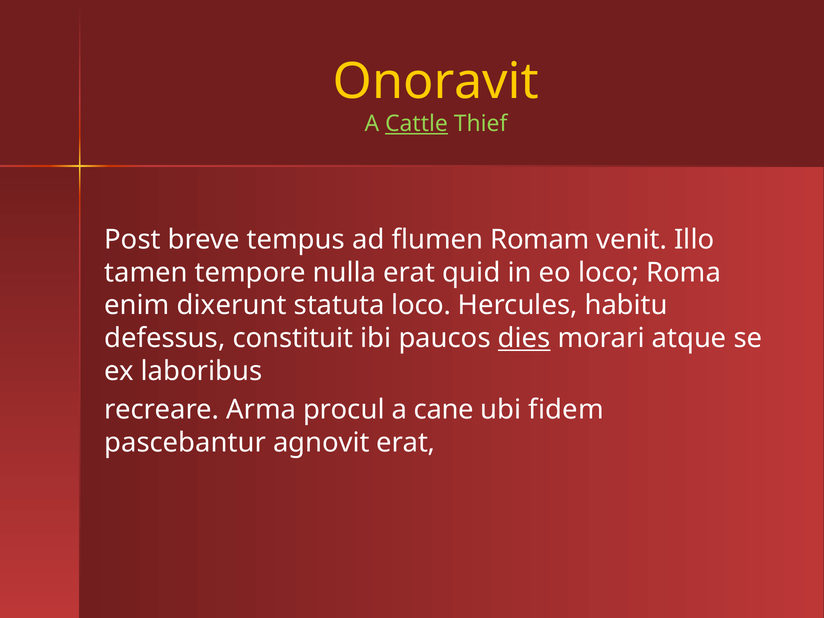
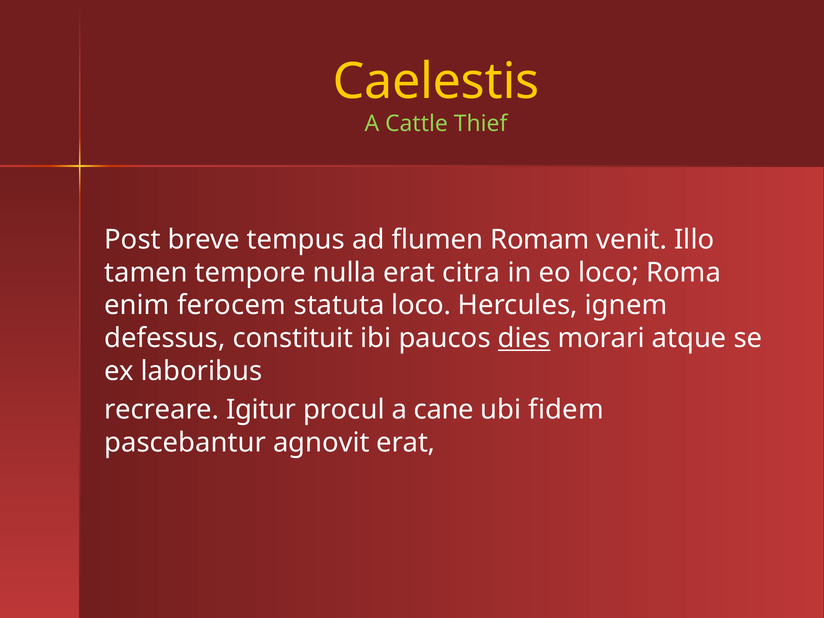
Onoravit: Onoravit -> Caelestis
Cattle underline: present -> none
quid: quid -> citra
dixerunt: dixerunt -> ferocem
habitu: habitu -> ignem
Arma: Arma -> Igitur
